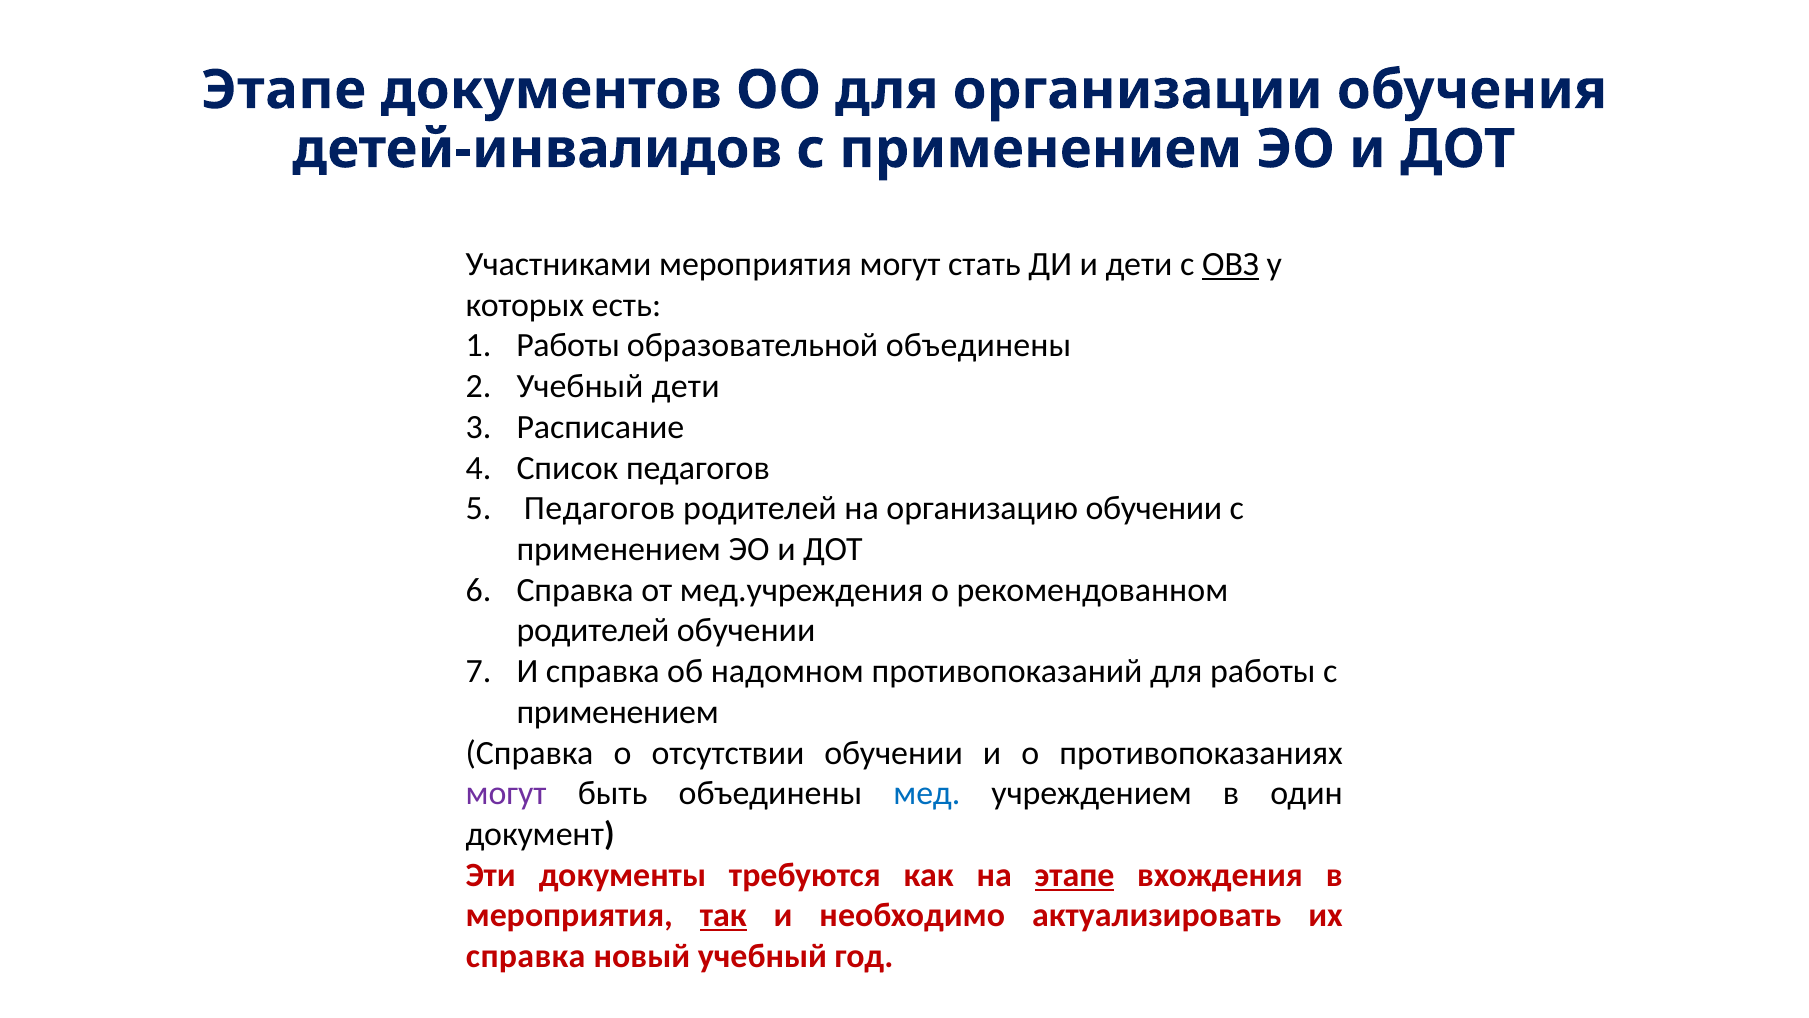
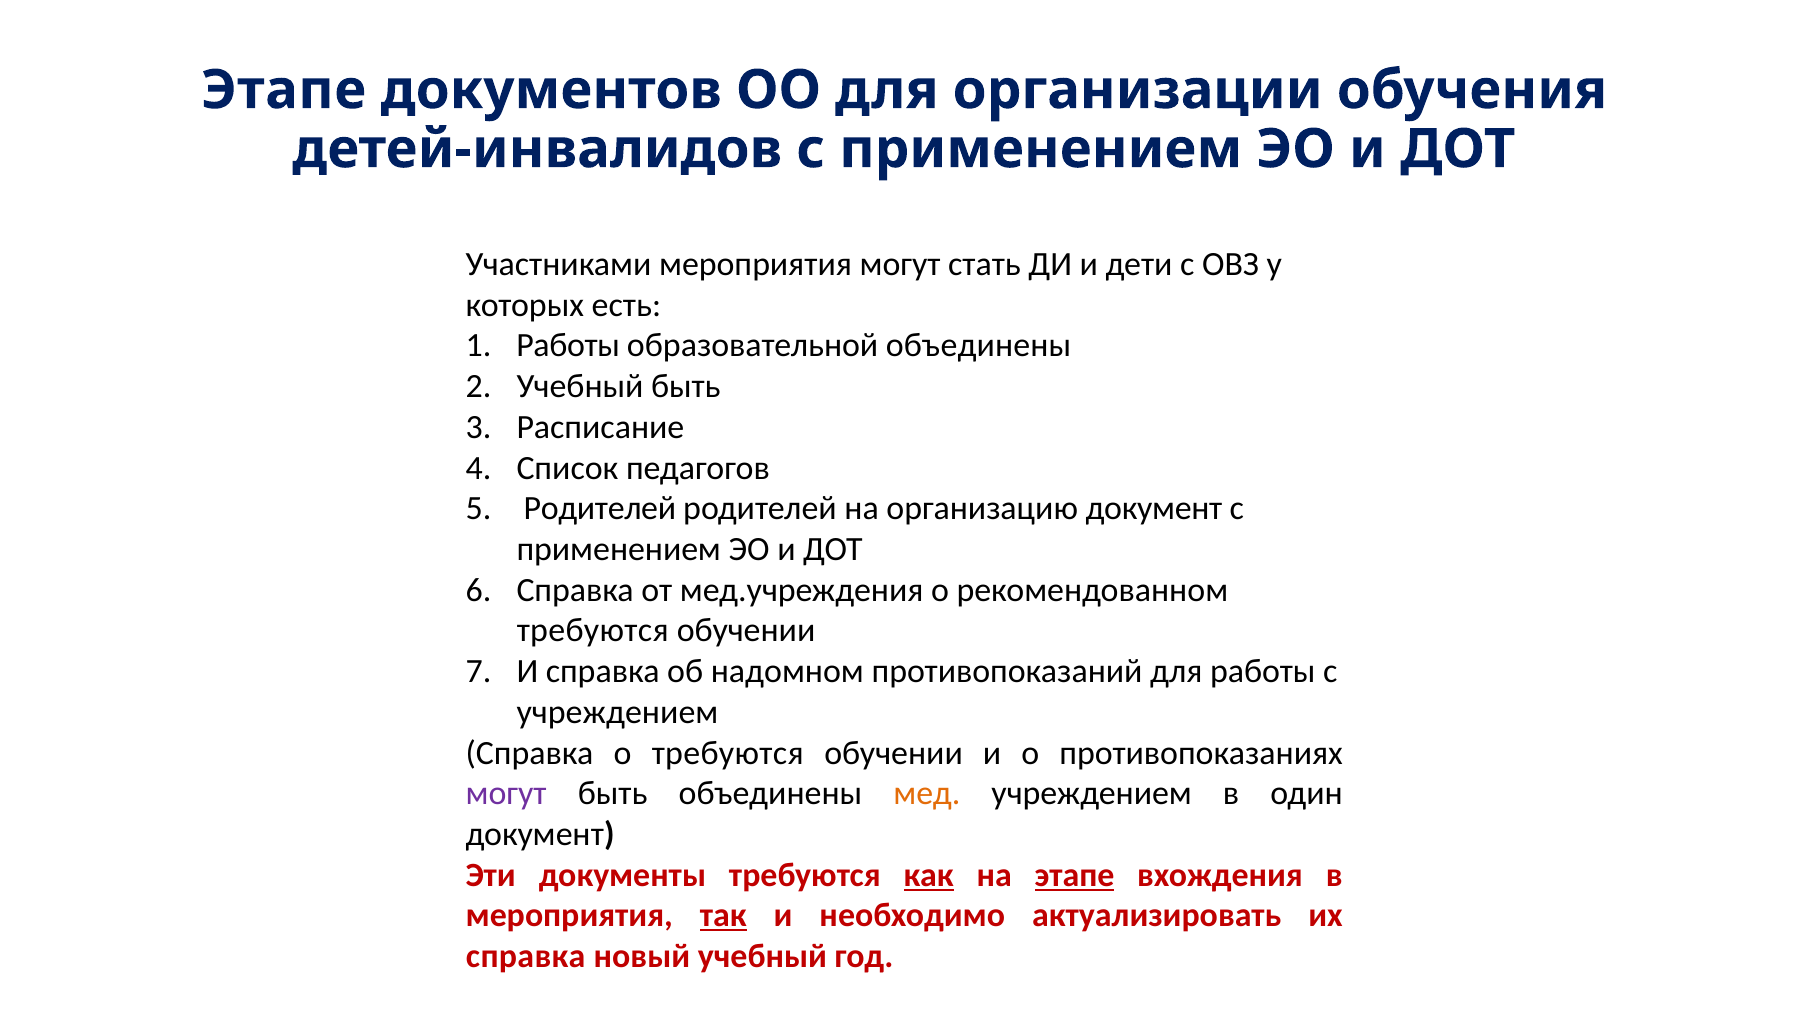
ОВЗ underline: present -> none
Учебный дети: дети -> быть
Педагогов at (600, 508): Педагогов -> Родителей
организацию обучении: обучении -> документ
родителей at (593, 630): родителей -> требуются
применением at (618, 712): применением -> учреждением
о отсутствии: отсутствии -> требуются
мед colour: blue -> orange
как underline: none -> present
